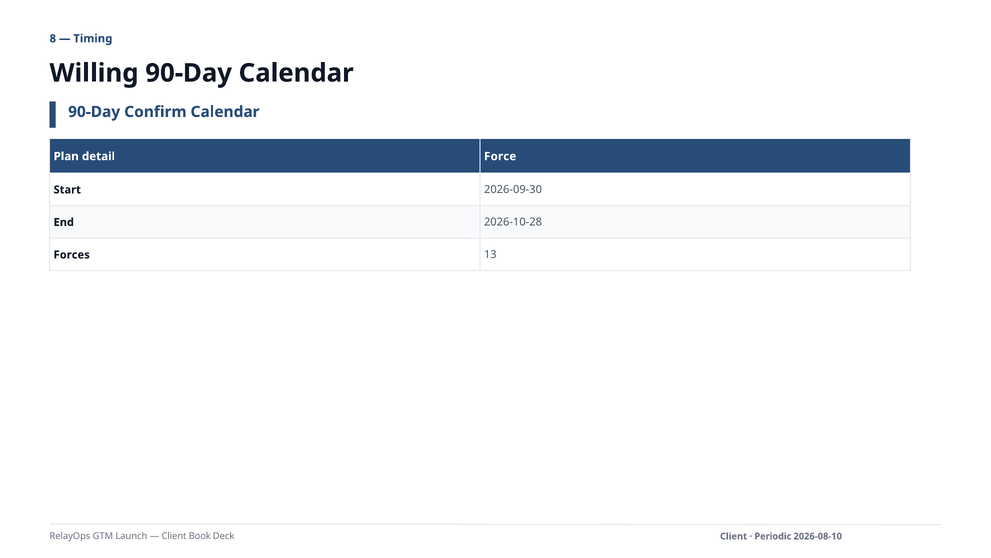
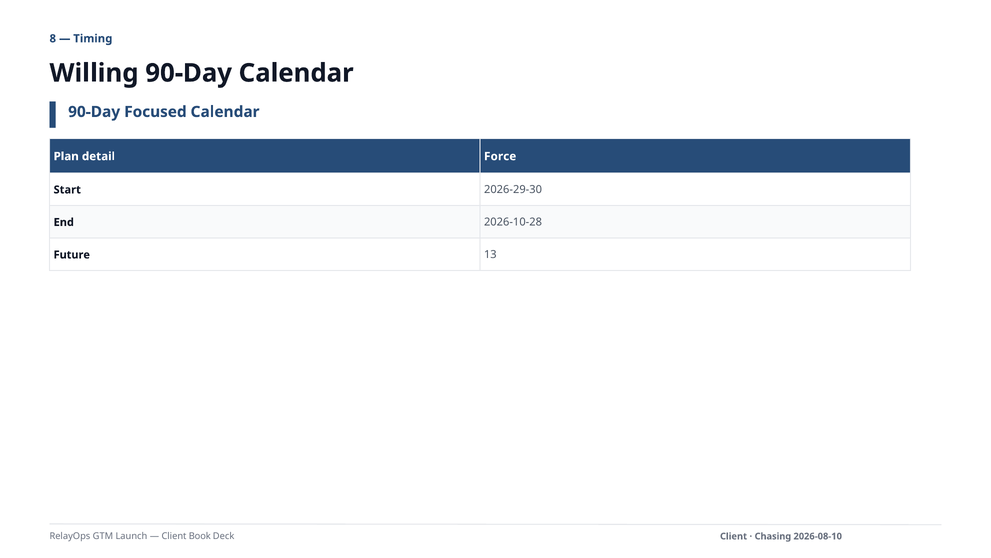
Confirm: Confirm -> Focused
2026-09-30: 2026-09-30 -> 2026-29-30
Forces: Forces -> Future
Periodic: Periodic -> Chasing
